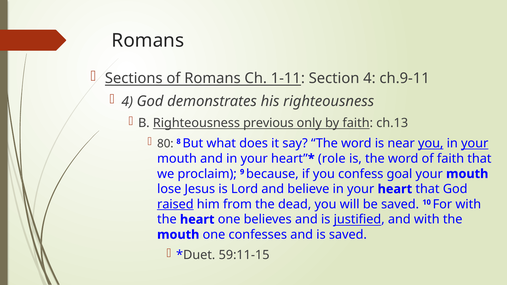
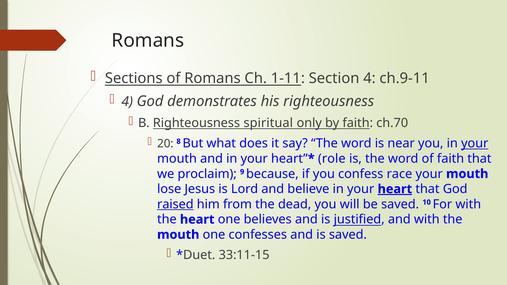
previous: previous -> spiritual
ch.13: ch.13 -> ch.70
80: 80 -> 20
you at (431, 144) underline: present -> none
goal: goal -> race
heart at (395, 189) underline: none -> present
59:11-15: 59:11-15 -> 33:11-15
